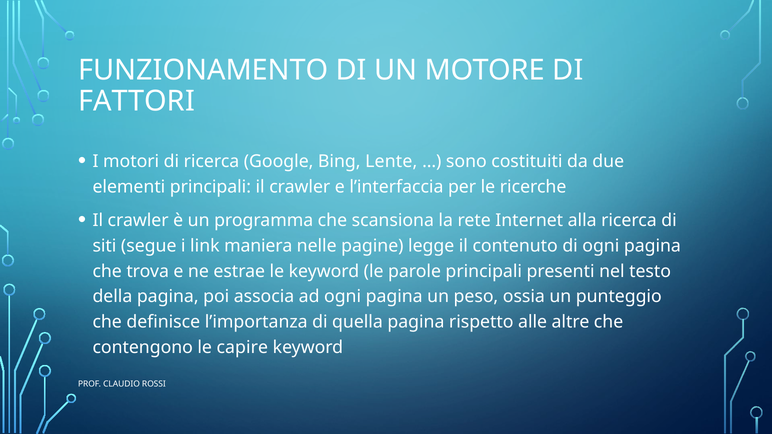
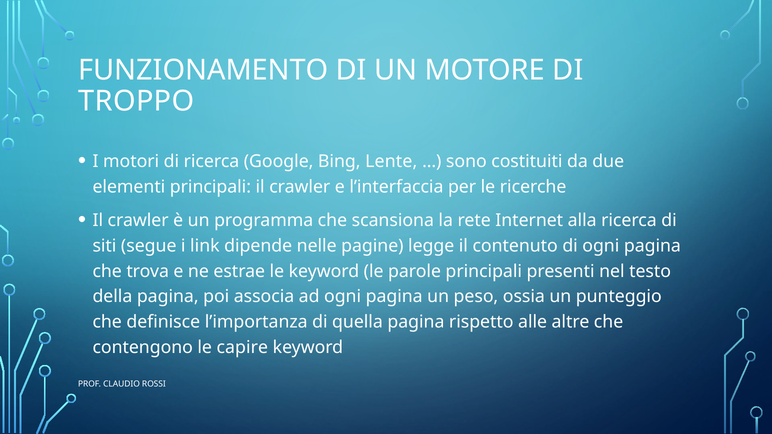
FATTORI: FATTORI -> TROPPO
maniera: maniera -> dipende
